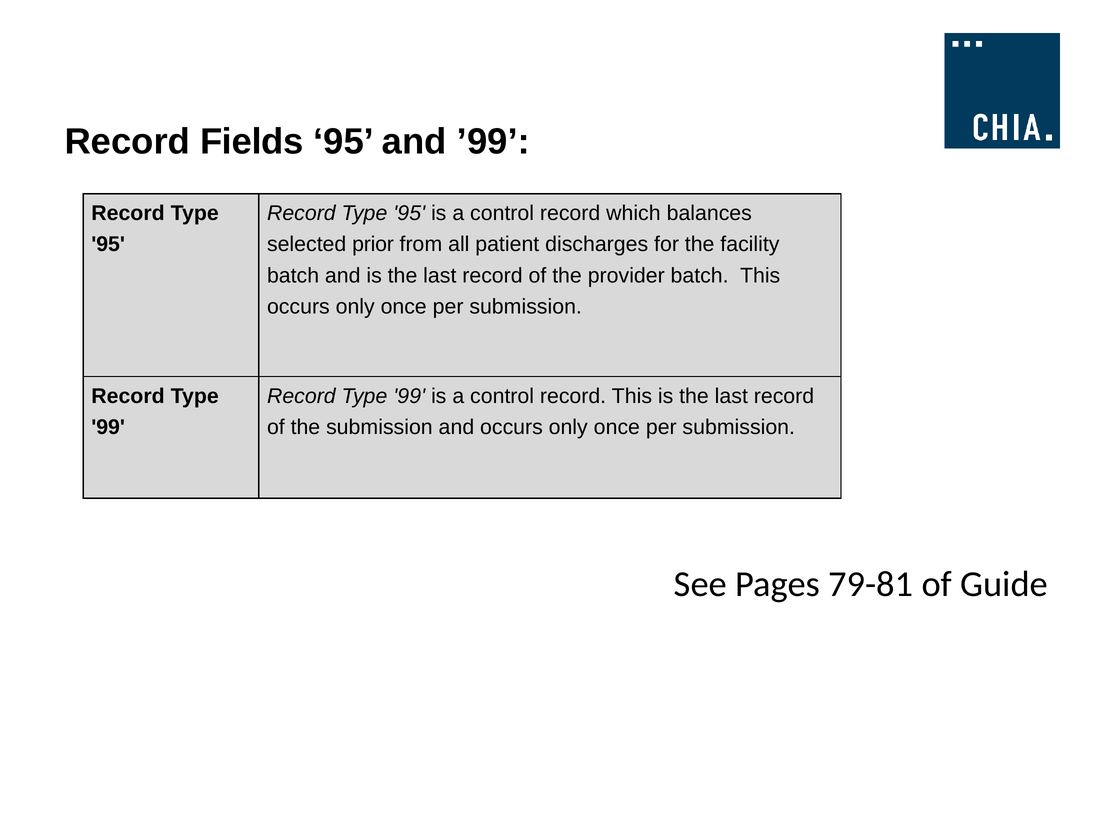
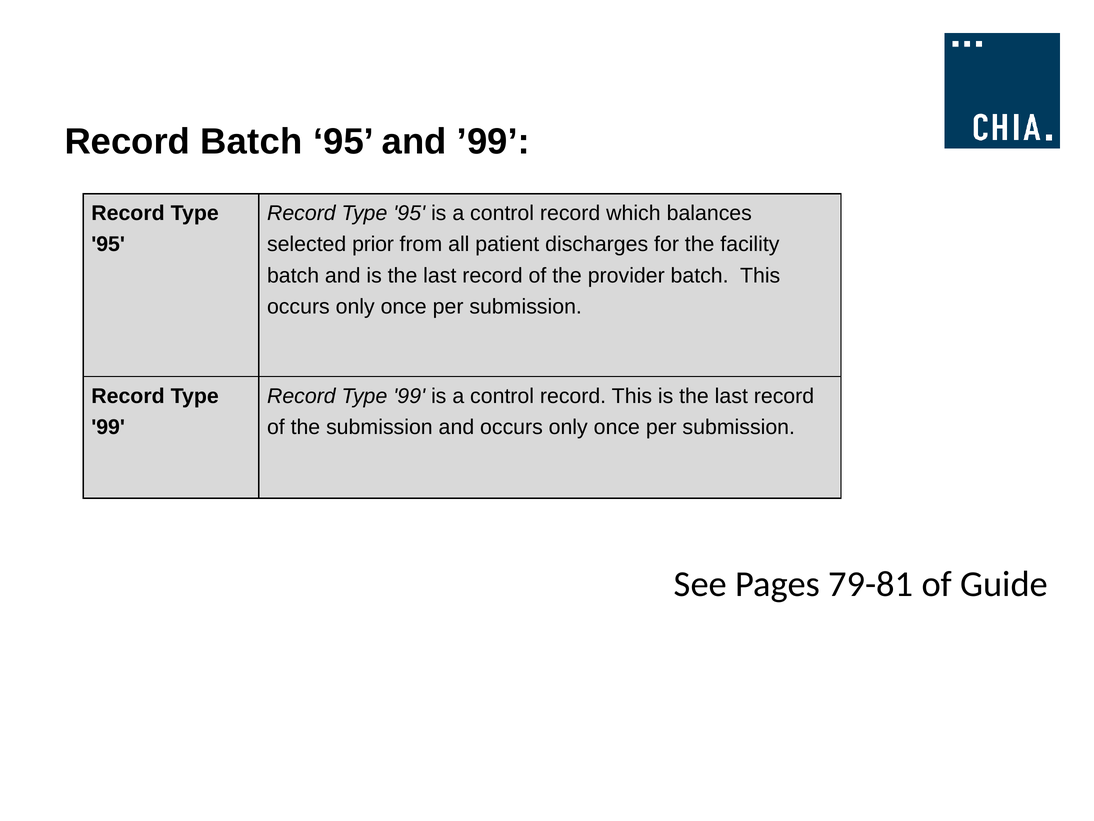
Record Fields: Fields -> Batch
